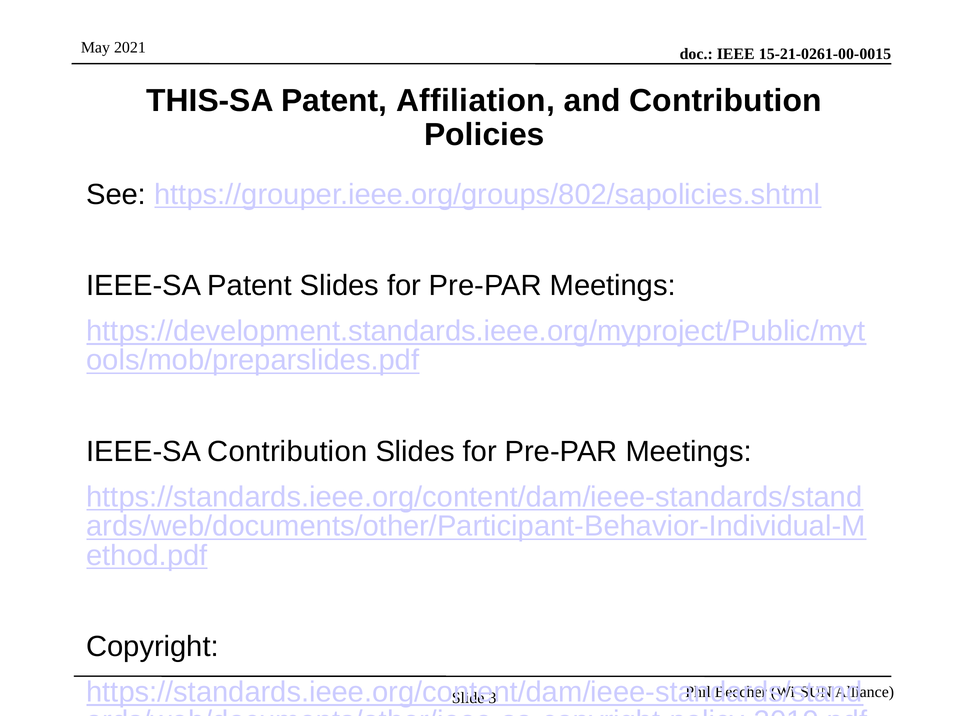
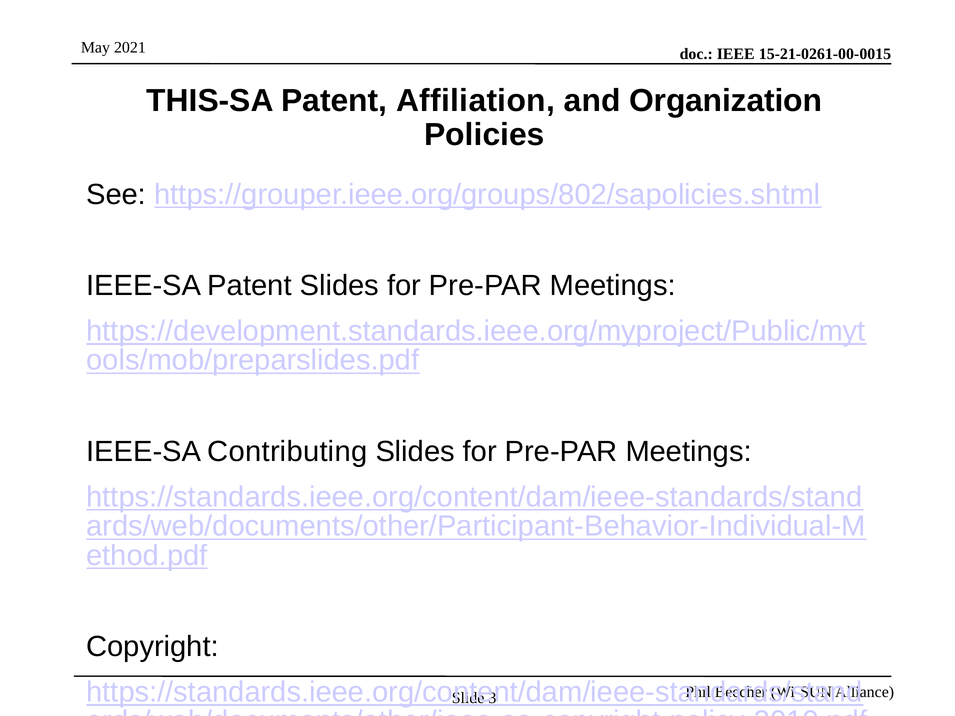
and Contribution: Contribution -> Organization
IEEE-SA Contribution: Contribution -> Contributing
